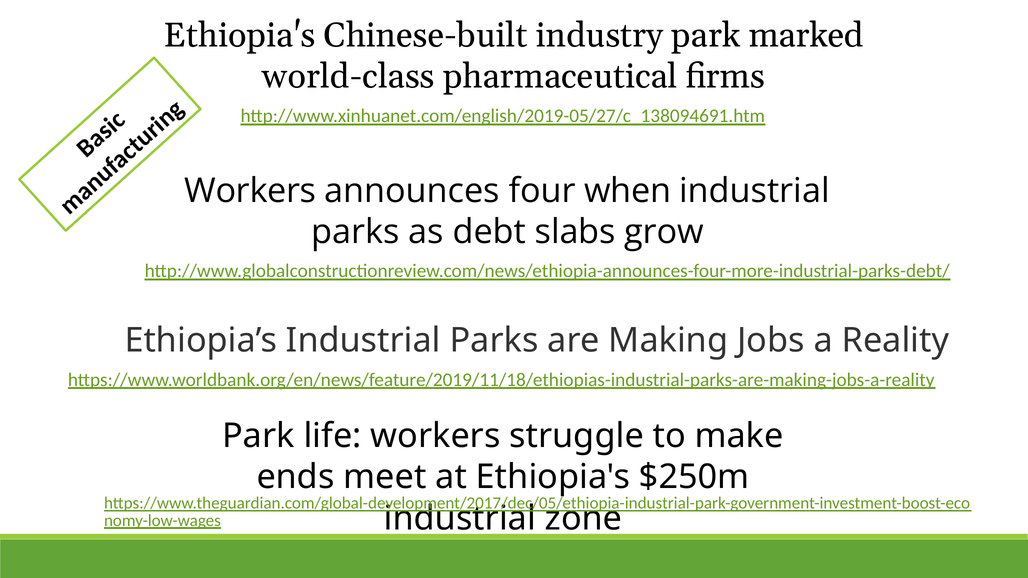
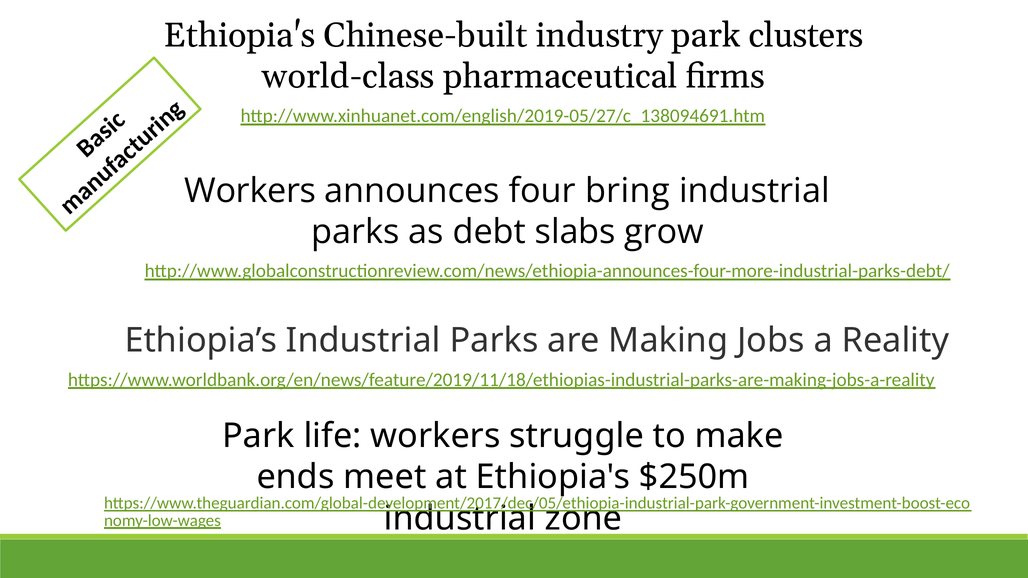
marked: marked -> clusters
when: when -> bring
